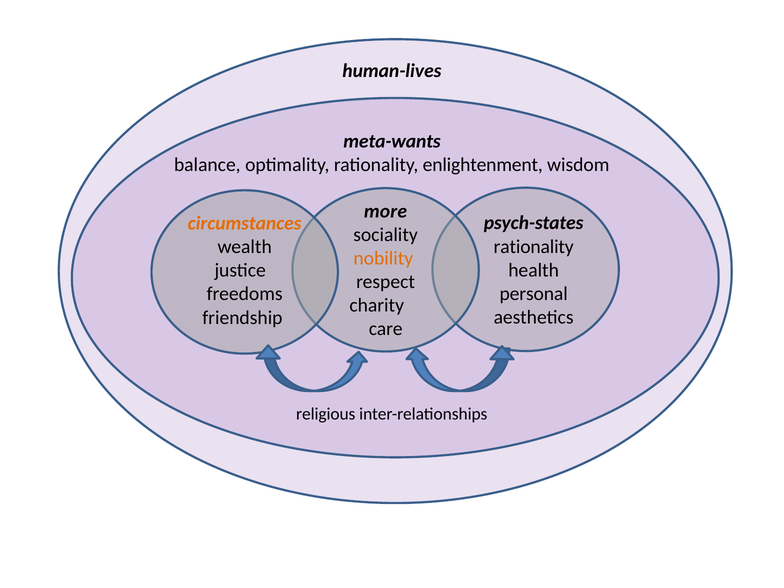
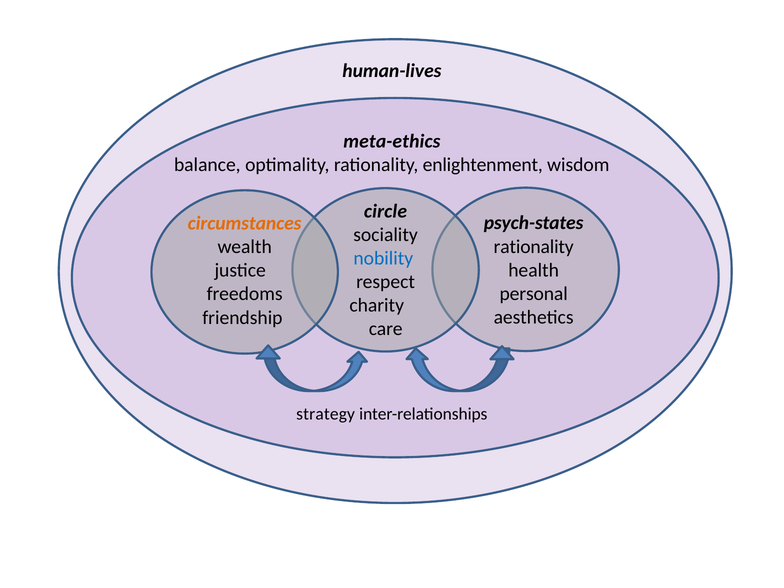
meta-wants: meta-wants -> meta-ethics
more: more -> circle
nobility colour: orange -> blue
religious: religious -> strategy
